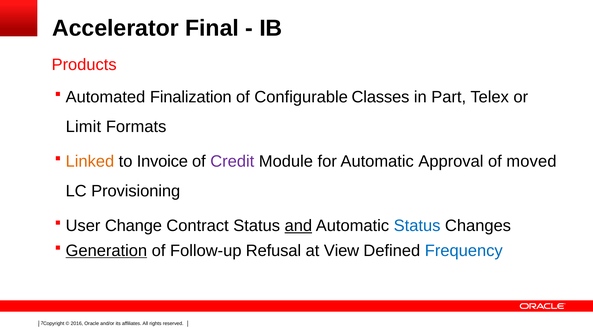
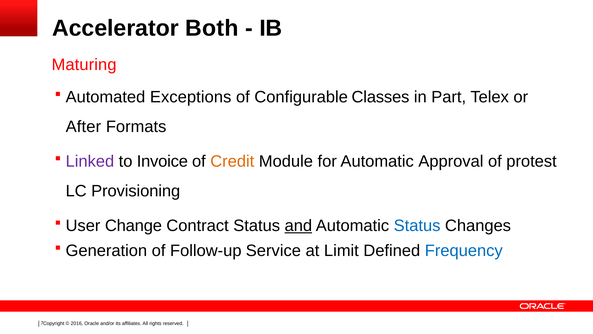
Final: Final -> Both
Products: Products -> Maturing
Finalization: Finalization -> Exceptions
Limit: Limit -> After
Linked colour: orange -> purple
Credit colour: purple -> orange
moved: moved -> protest
Generation underline: present -> none
Refusal: Refusal -> Service
View: View -> Limit
